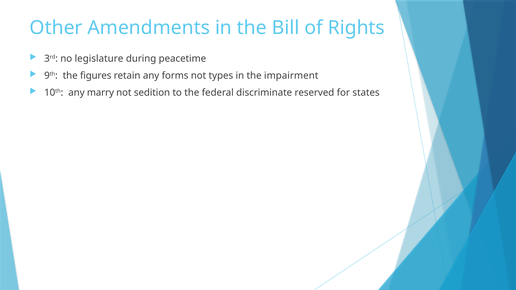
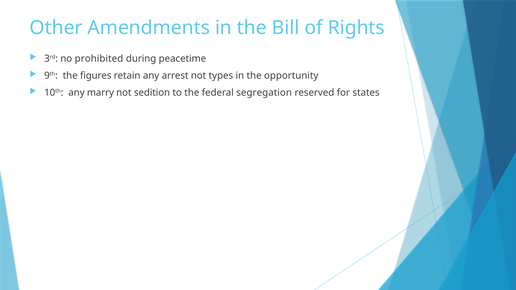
legislature: legislature -> prohibited
forms: forms -> arrest
impairment: impairment -> opportunity
discriminate: discriminate -> segregation
